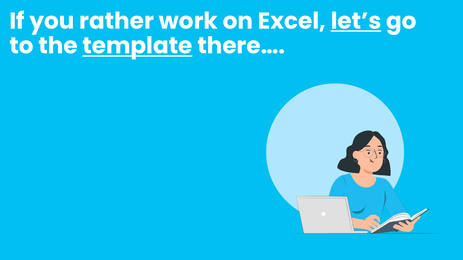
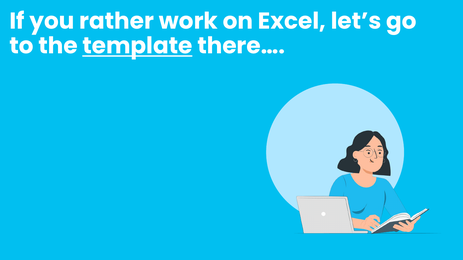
let’s underline: present -> none
